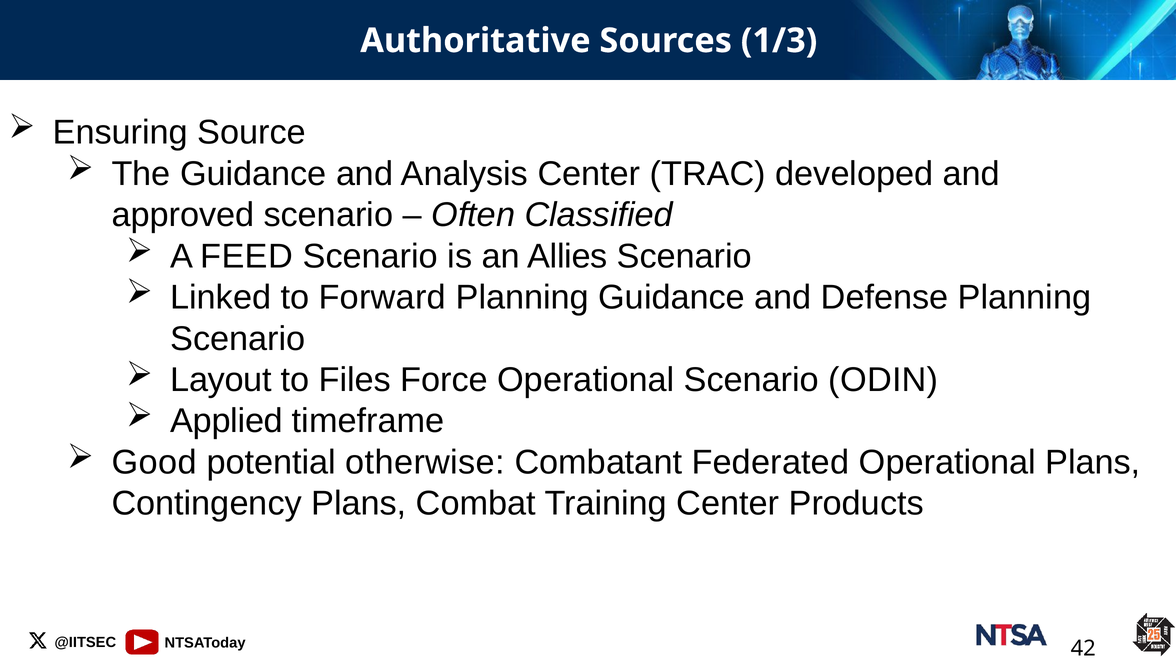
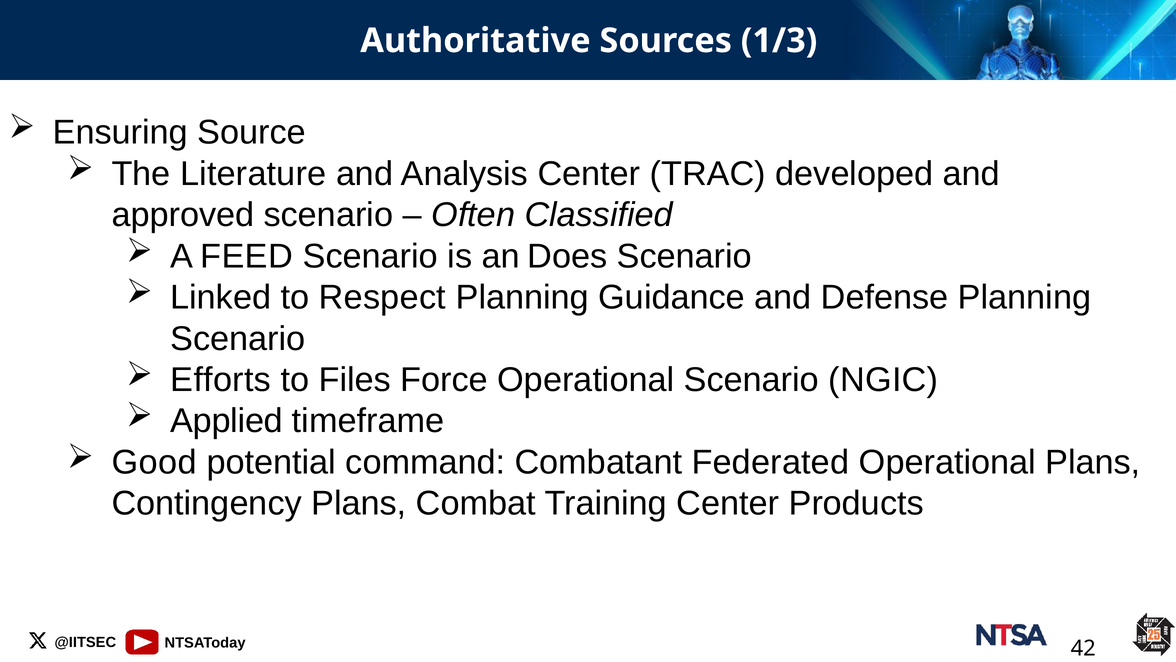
The Guidance: Guidance -> Literature
Allies: Allies -> Does
Forward: Forward -> Respect
Layout: Layout -> Efforts
ODIN: ODIN -> NGIC
otherwise: otherwise -> command
